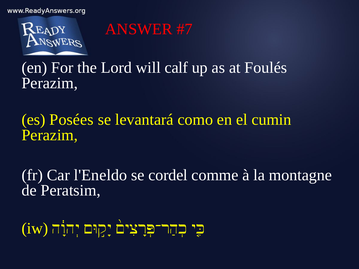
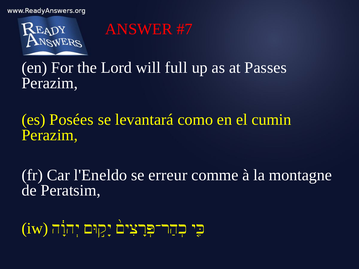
calf: calf -> full
Foulés: Foulés -> Passes
cordel: cordel -> erreur
